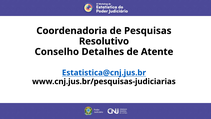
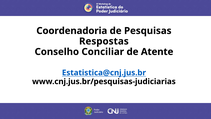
Resolutivo: Resolutivo -> Respostas
Detalhes: Detalhes -> Conciliar
